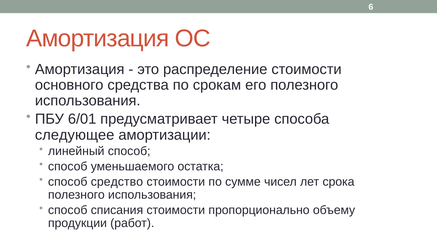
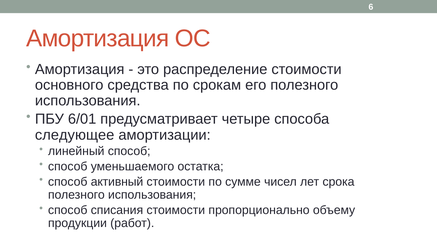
средство: средство -> активный
